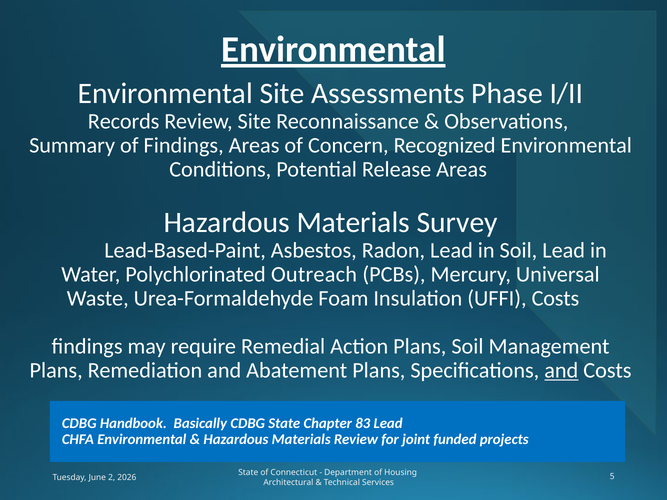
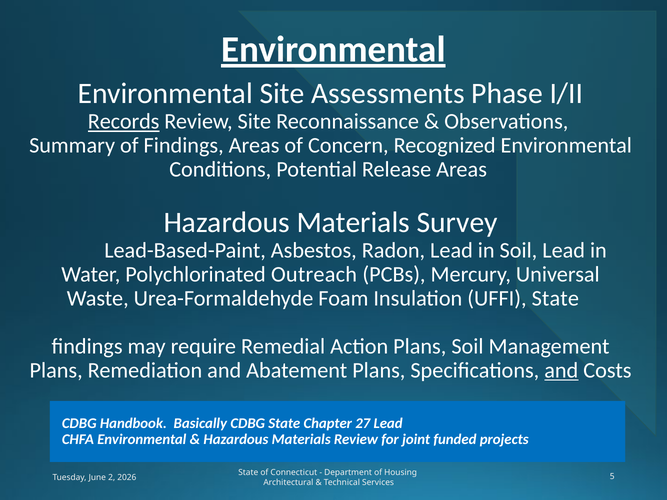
Records underline: none -> present
UFFI Costs: Costs -> State
83: 83 -> 27
